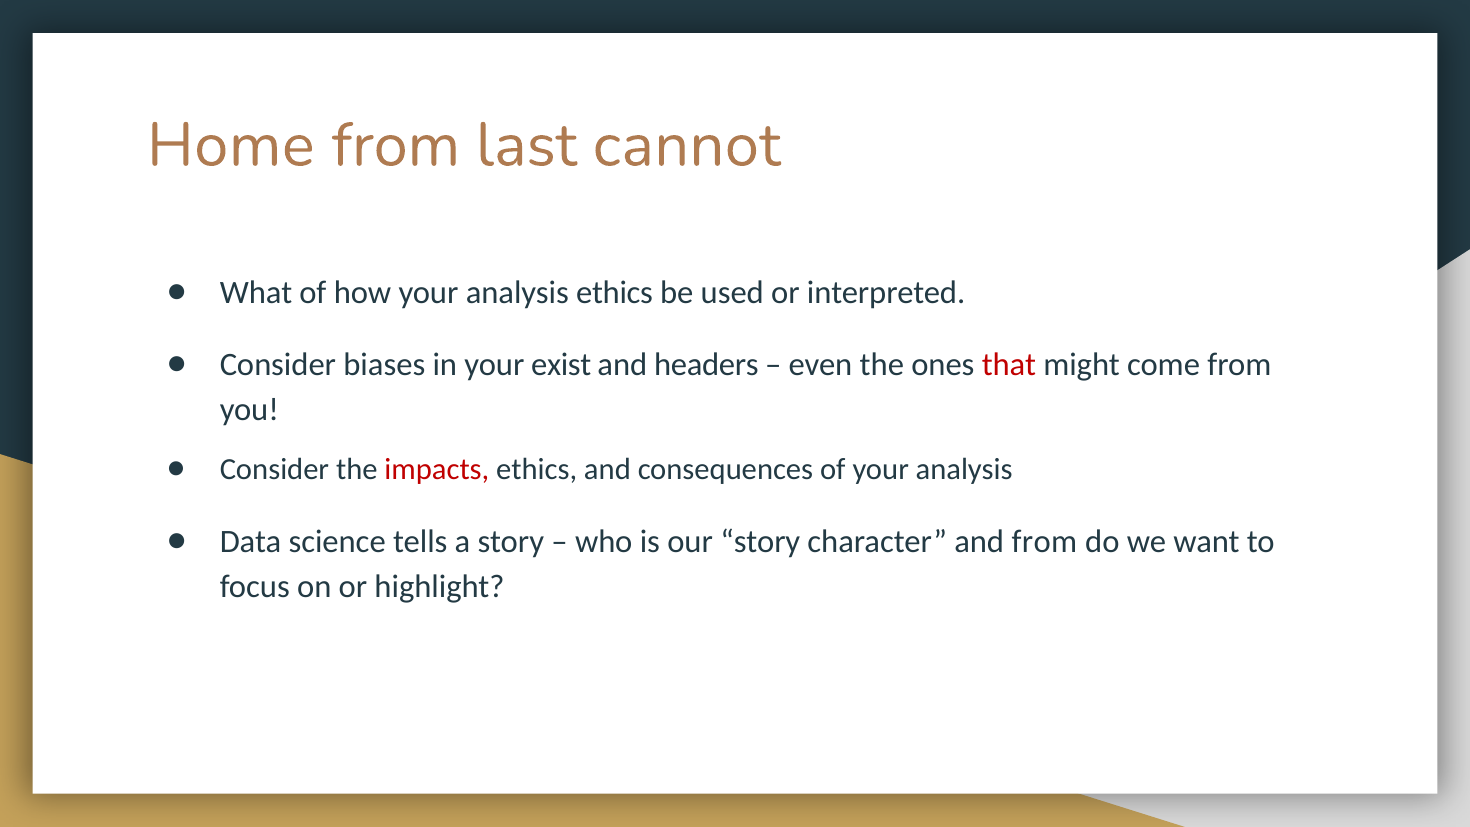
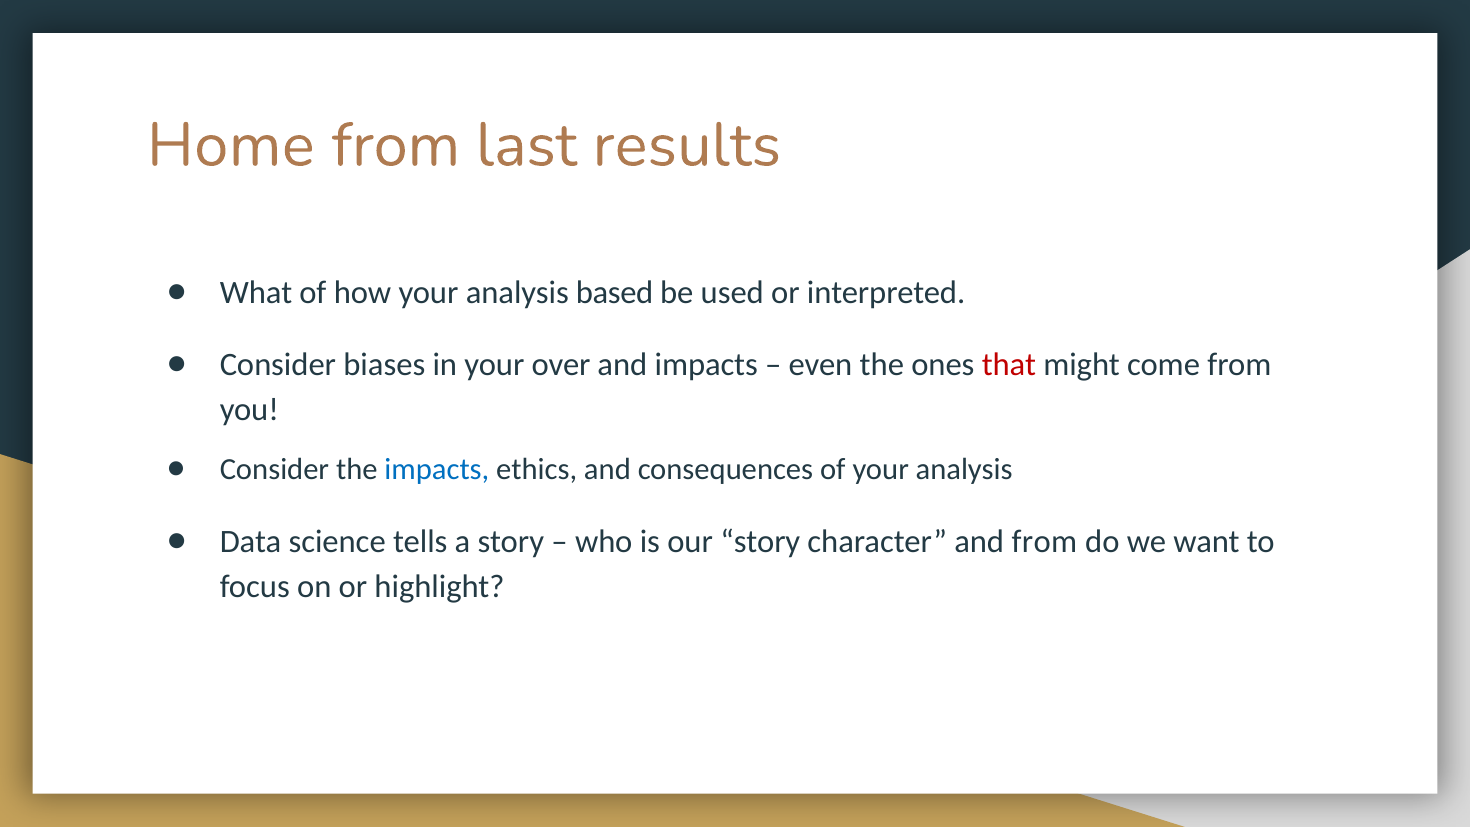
cannot: cannot -> results
analysis ethics: ethics -> based
exist: exist -> over
and headers: headers -> impacts
impacts at (437, 469) colour: red -> blue
